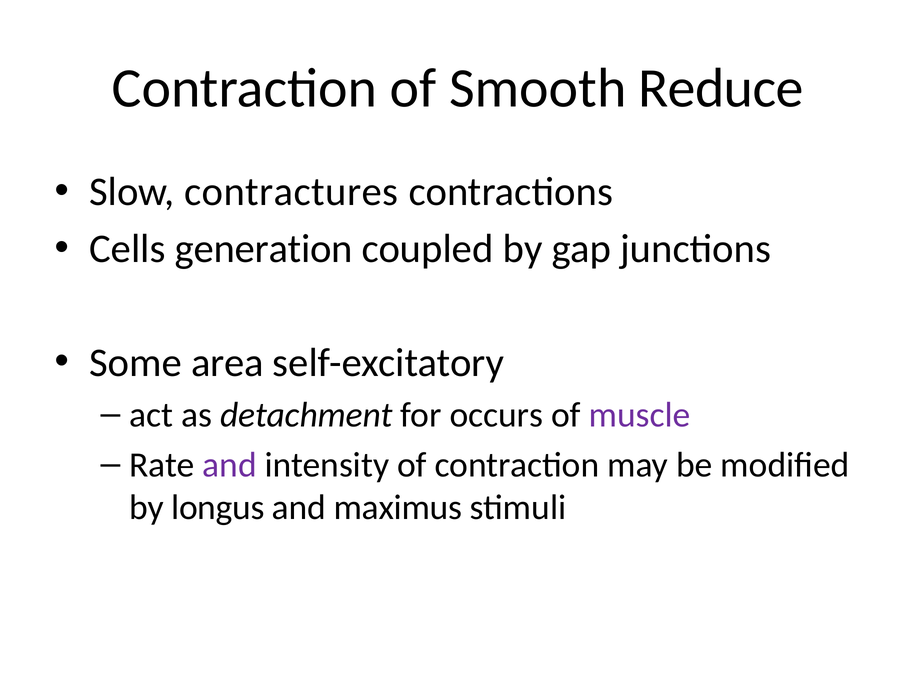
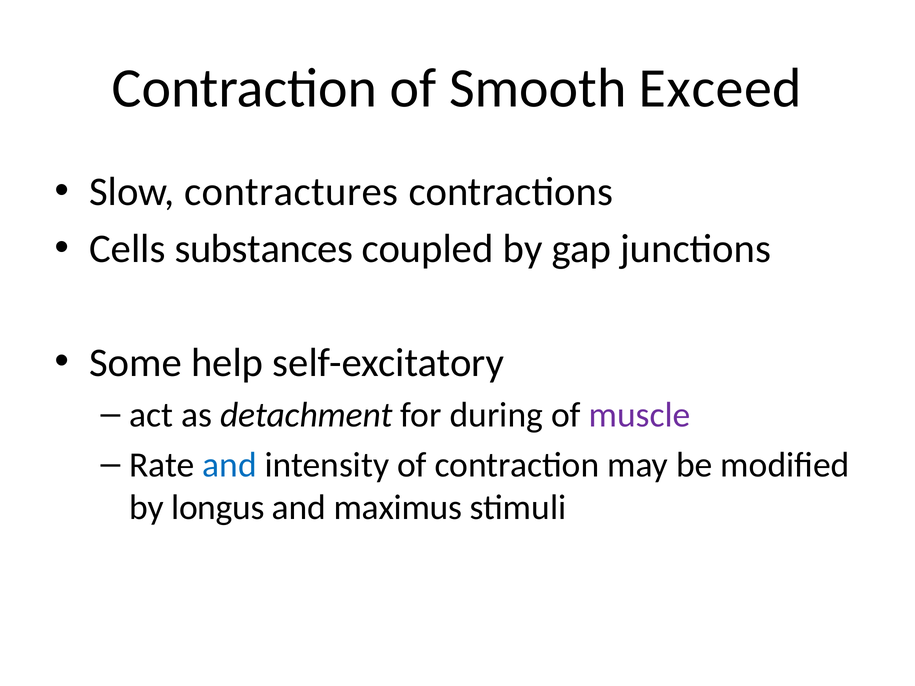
Reduce: Reduce -> Exceed
generation: generation -> substances
area: area -> help
occurs: occurs -> during
and at (230, 465) colour: purple -> blue
